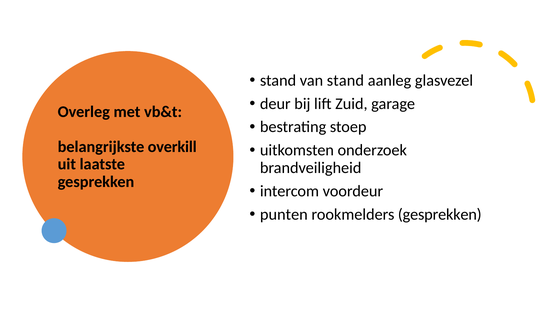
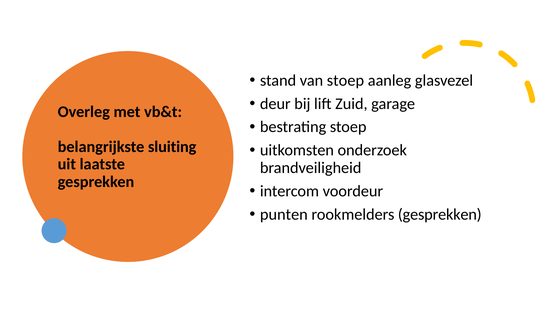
van stand: stand -> stoep
overkill: overkill -> sluiting
